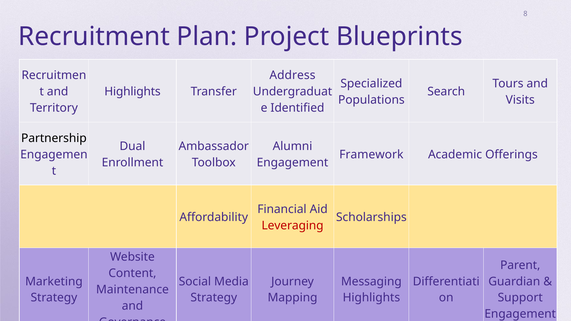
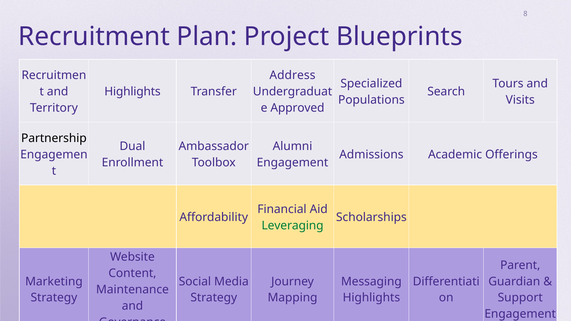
Identified: Identified -> Approved
Framework: Framework -> Admissions
Leveraging colour: red -> green
